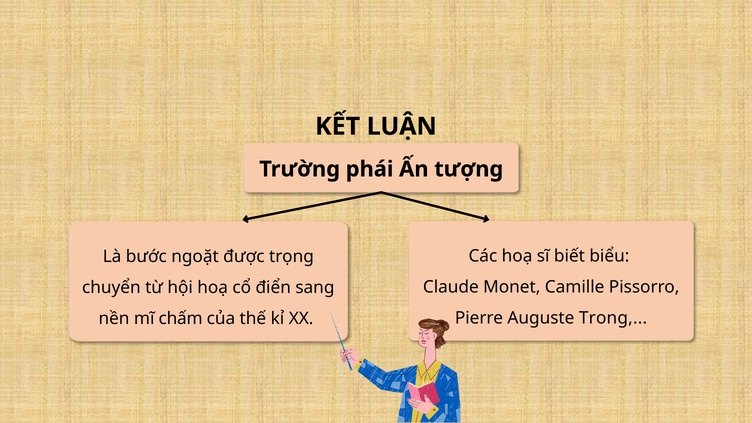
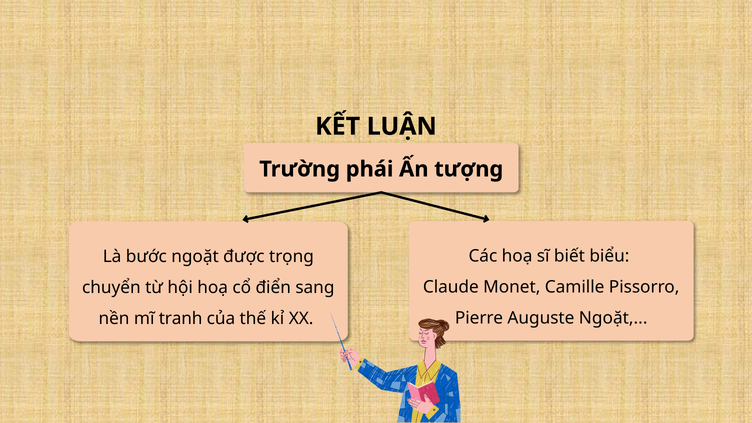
Auguste Trong: Trong -> Ngoặt
chấm: chấm -> tranh
